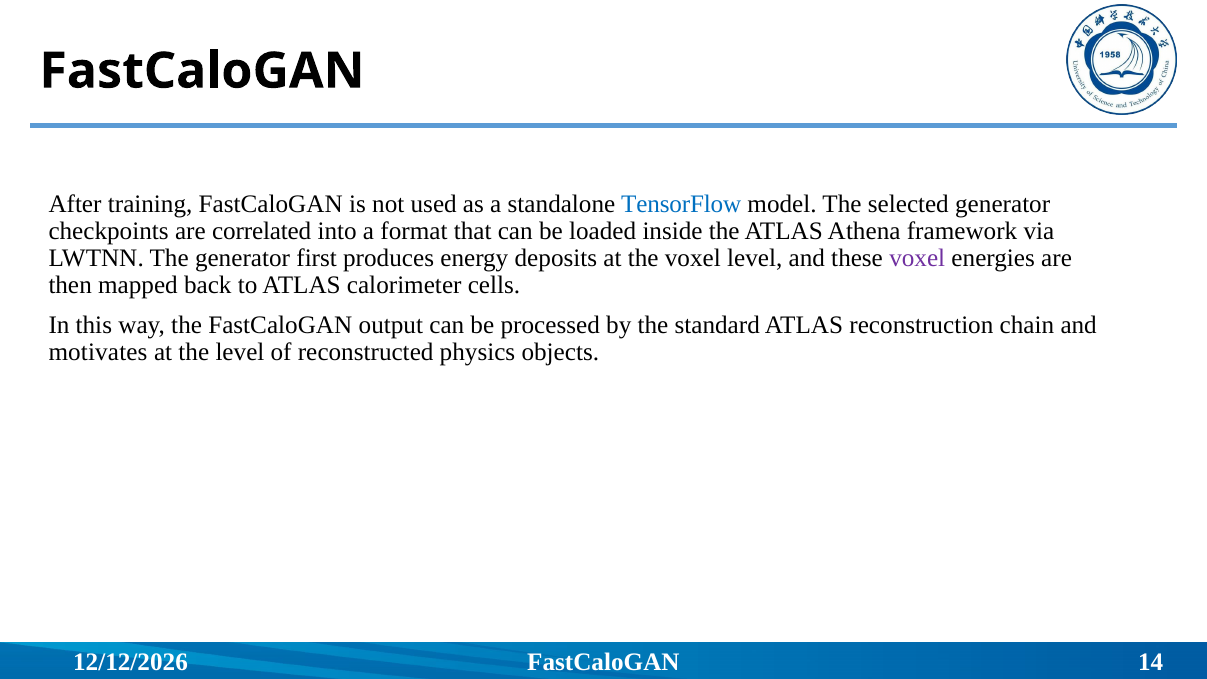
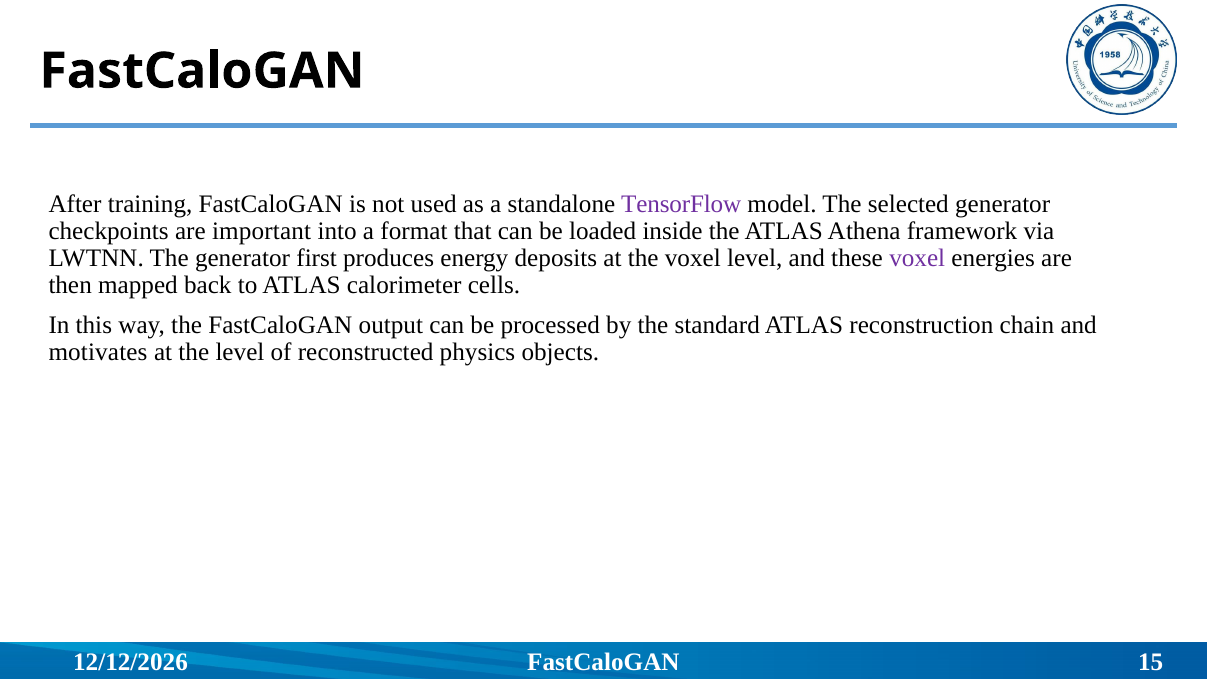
TensorFlow colour: blue -> purple
correlated: correlated -> important
14: 14 -> 15
